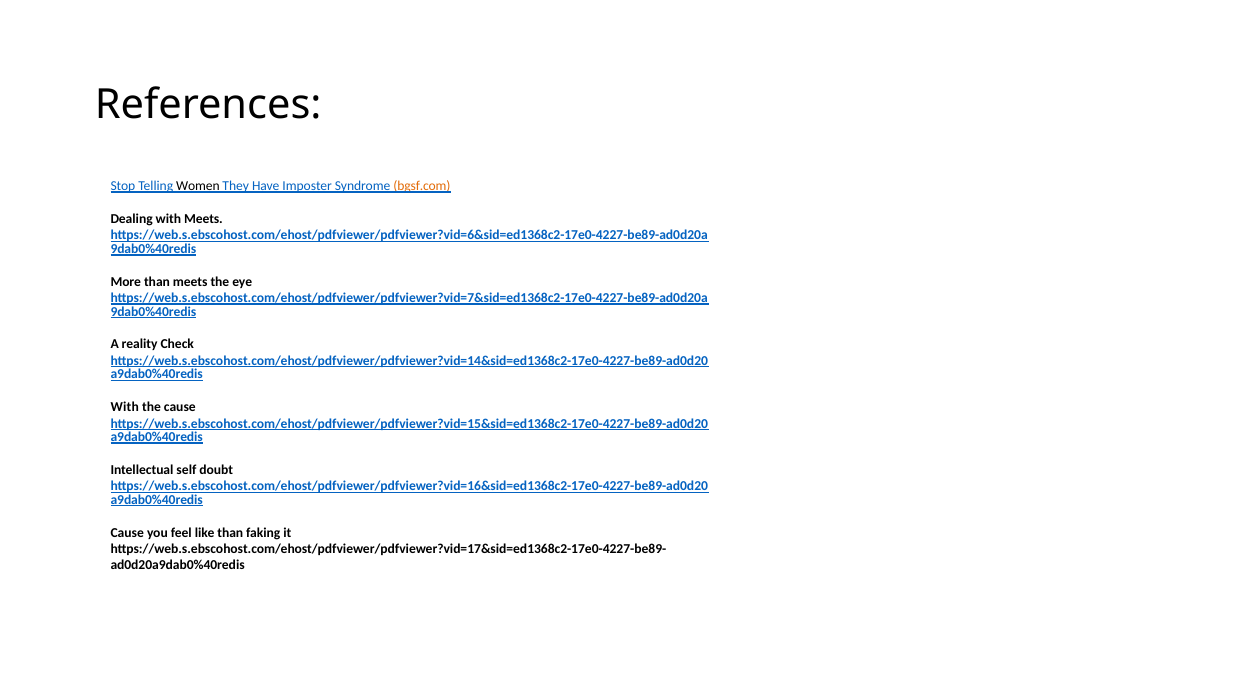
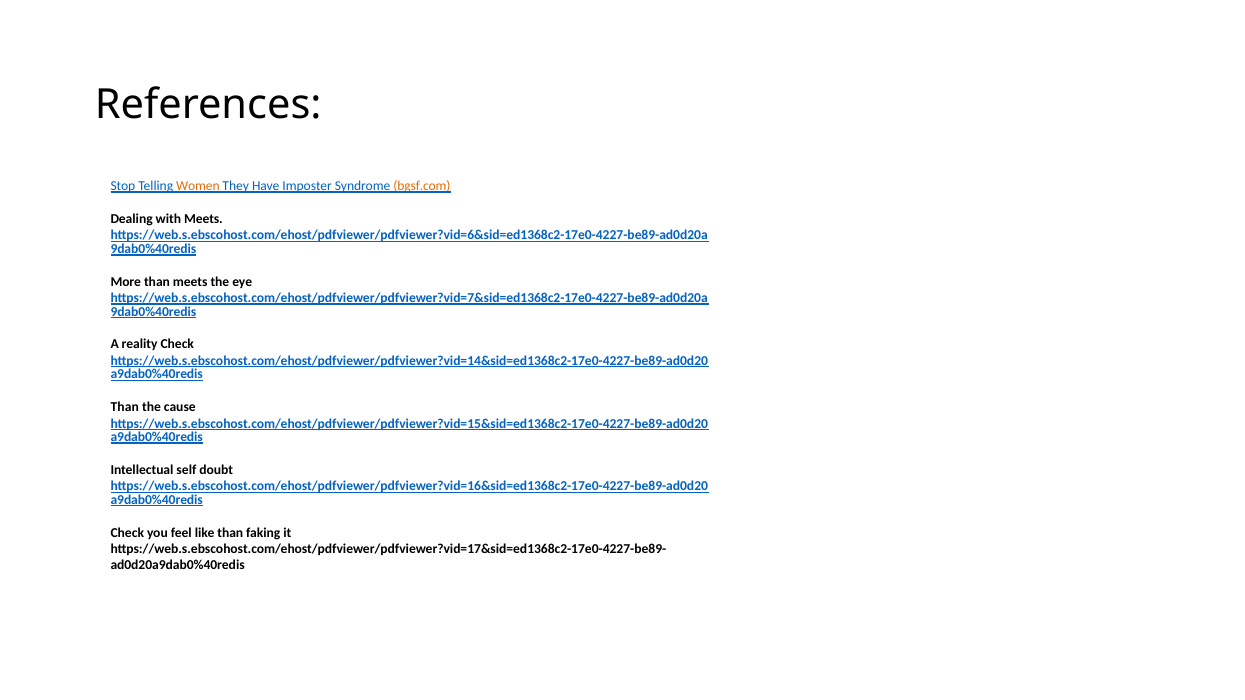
Women colour: black -> orange
With at (125, 407): With -> Than
Cause at (127, 533): Cause -> Check
